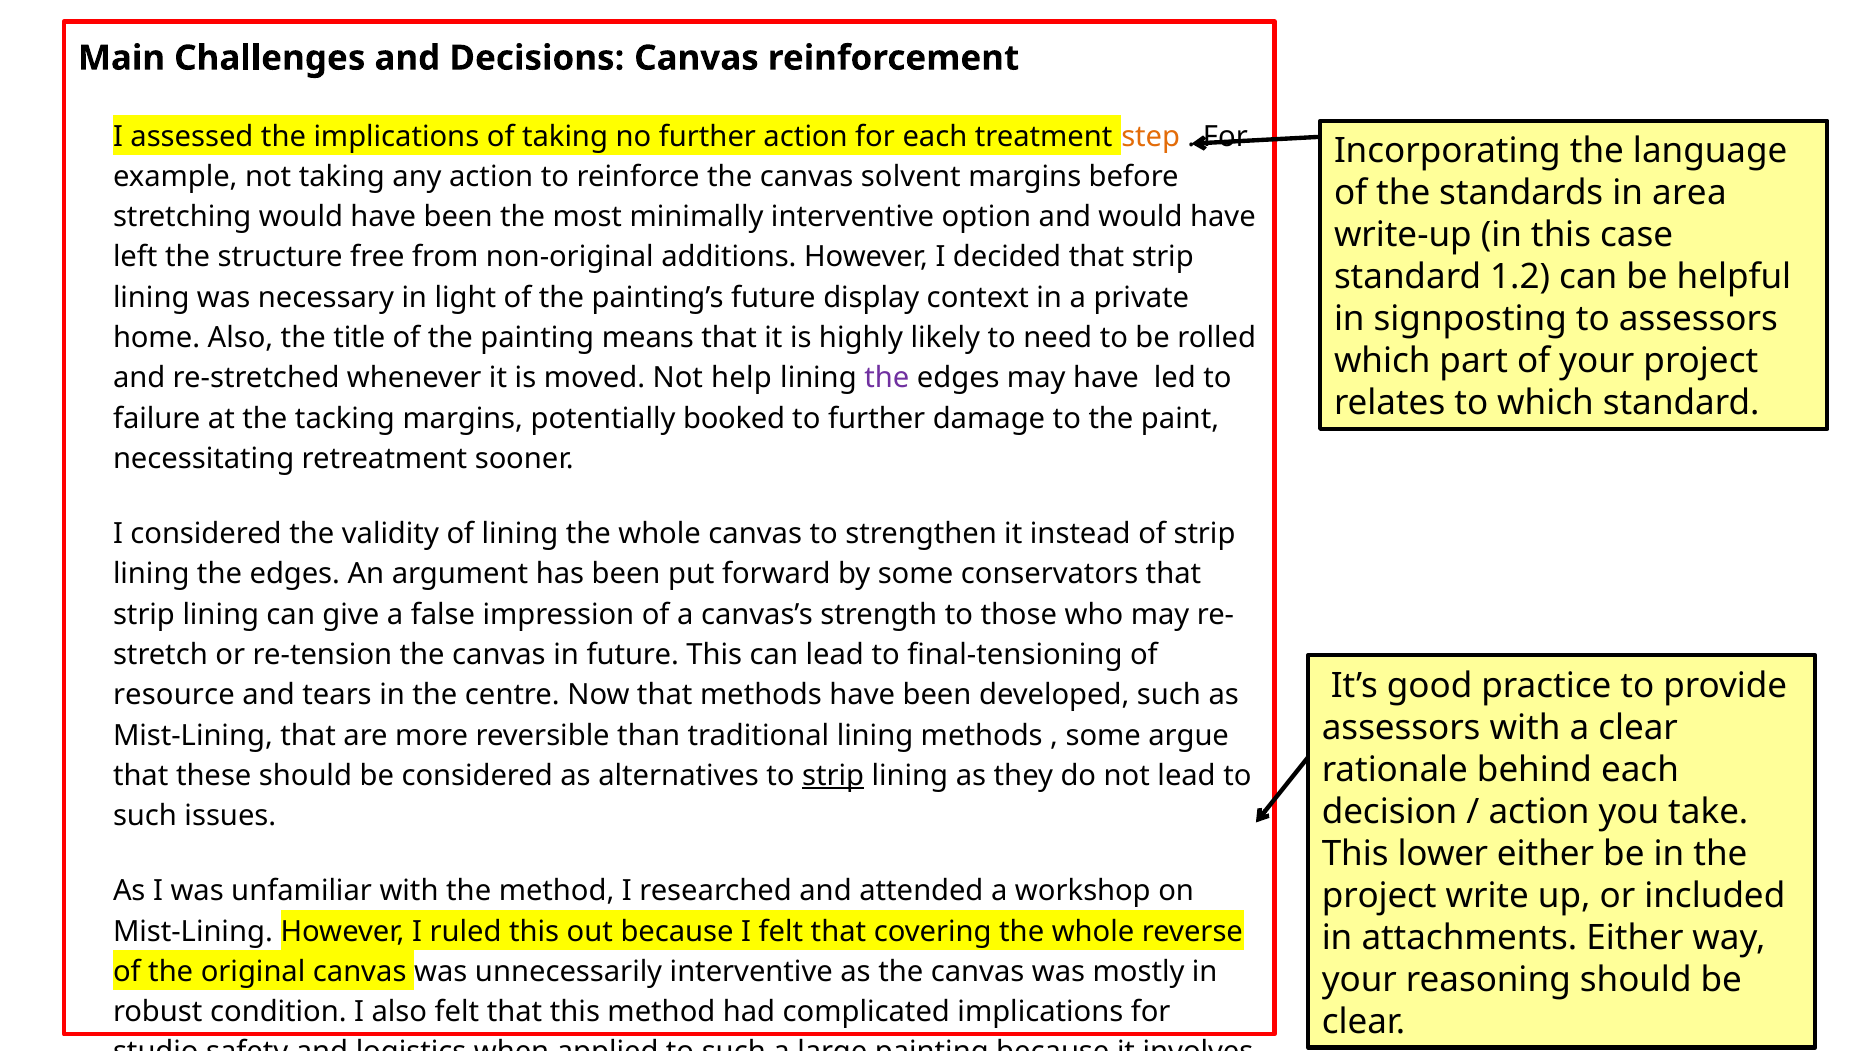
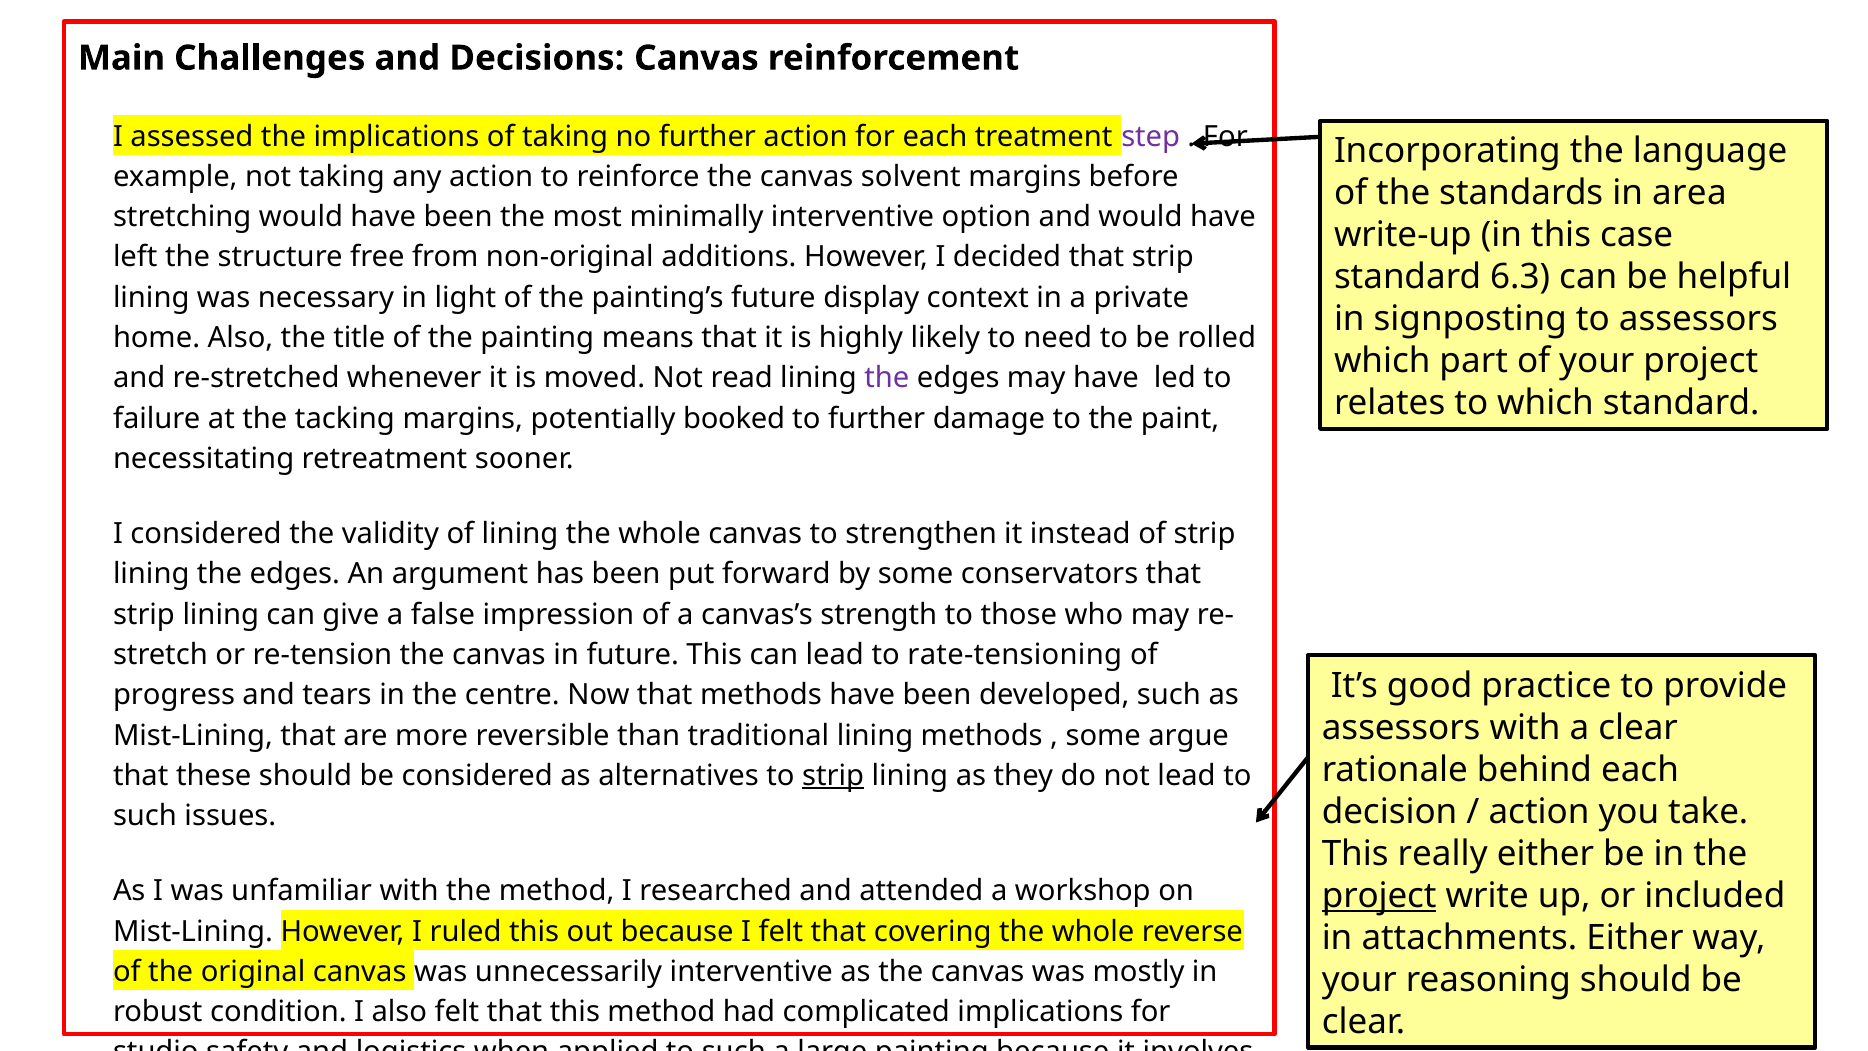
step colour: orange -> purple
1.2: 1.2 -> 6.3
help: help -> read
final-tensioning: final-tensioning -> rate-tensioning
resource: resource -> progress
lower: lower -> really
project at (1379, 896) underline: none -> present
